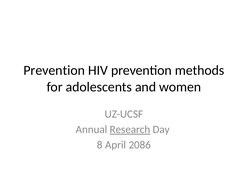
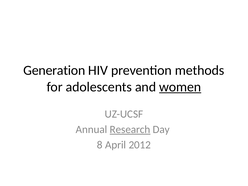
Prevention at (54, 70): Prevention -> Generation
women underline: none -> present
2086: 2086 -> 2012
